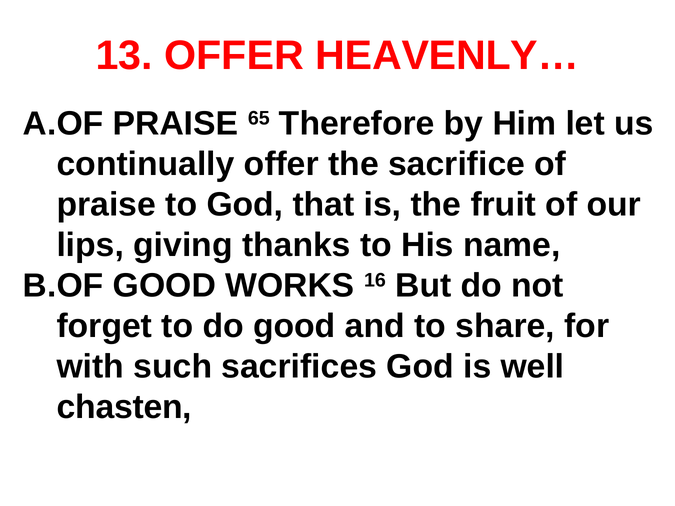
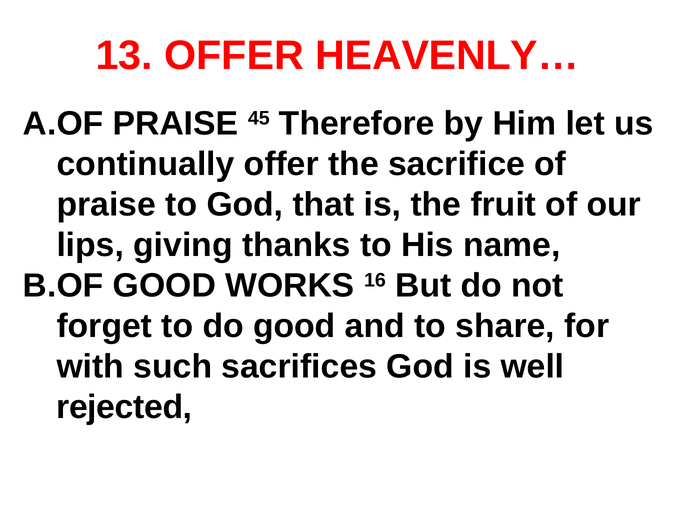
65: 65 -> 45
chasten: chasten -> rejected
